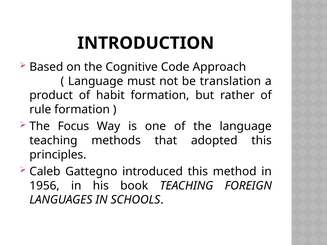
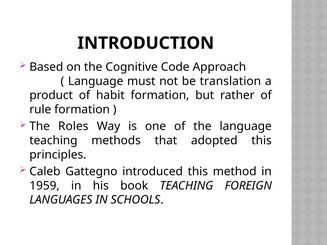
Focus: Focus -> Roles
1956: 1956 -> 1959
